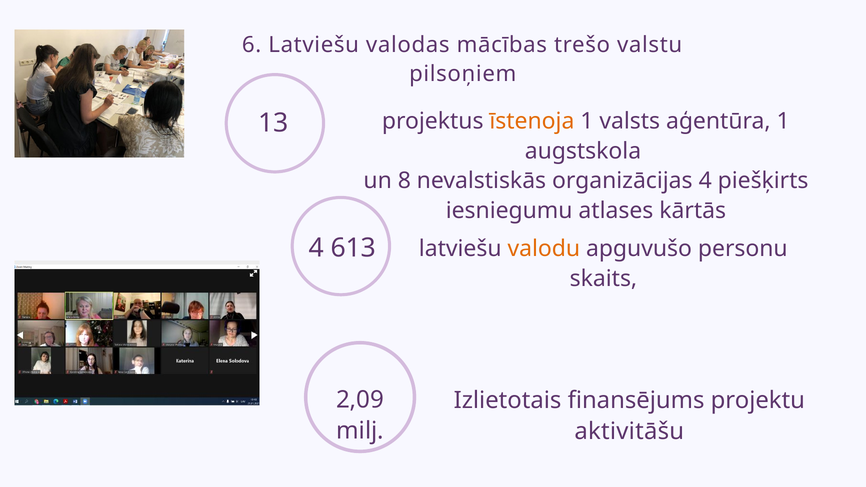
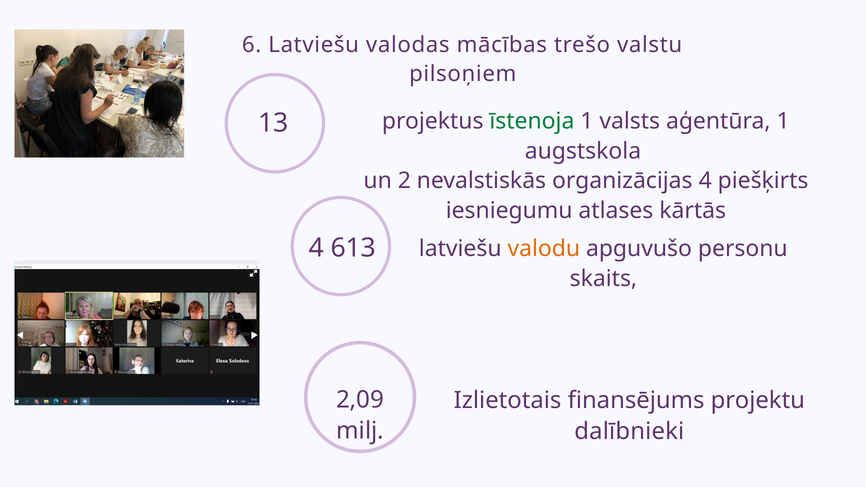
īstenoja colour: orange -> green
8: 8 -> 2
aktivitāšu: aktivitāšu -> dalībnieki
